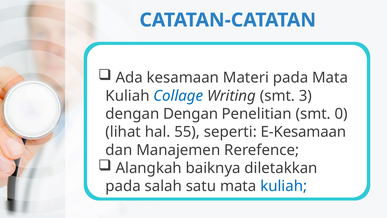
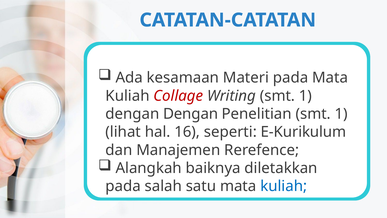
Collage colour: blue -> red
Writing smt 3: 3 -> 1
Penelitian smt 0: 0 -> 1
55: 55 -> 16
E-Kesamaan: E-Kesamaan -> E-Kurikulum
